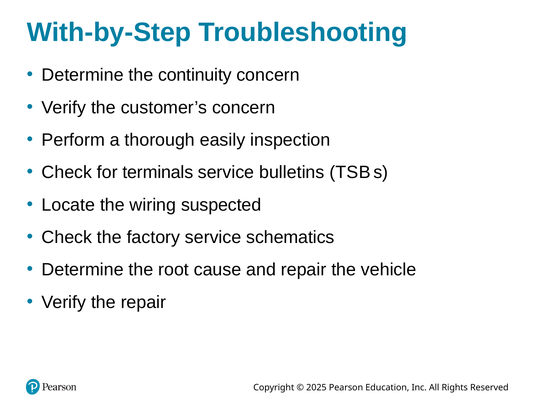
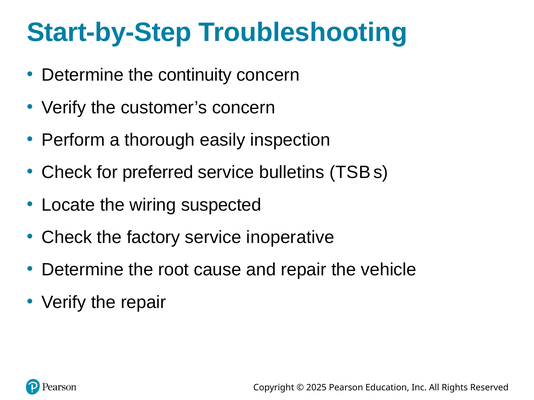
With-by-Step: With-by-Step -> Start-by-Step
terminals: terminals -> preferred
schematics: schematics -> inoperative
